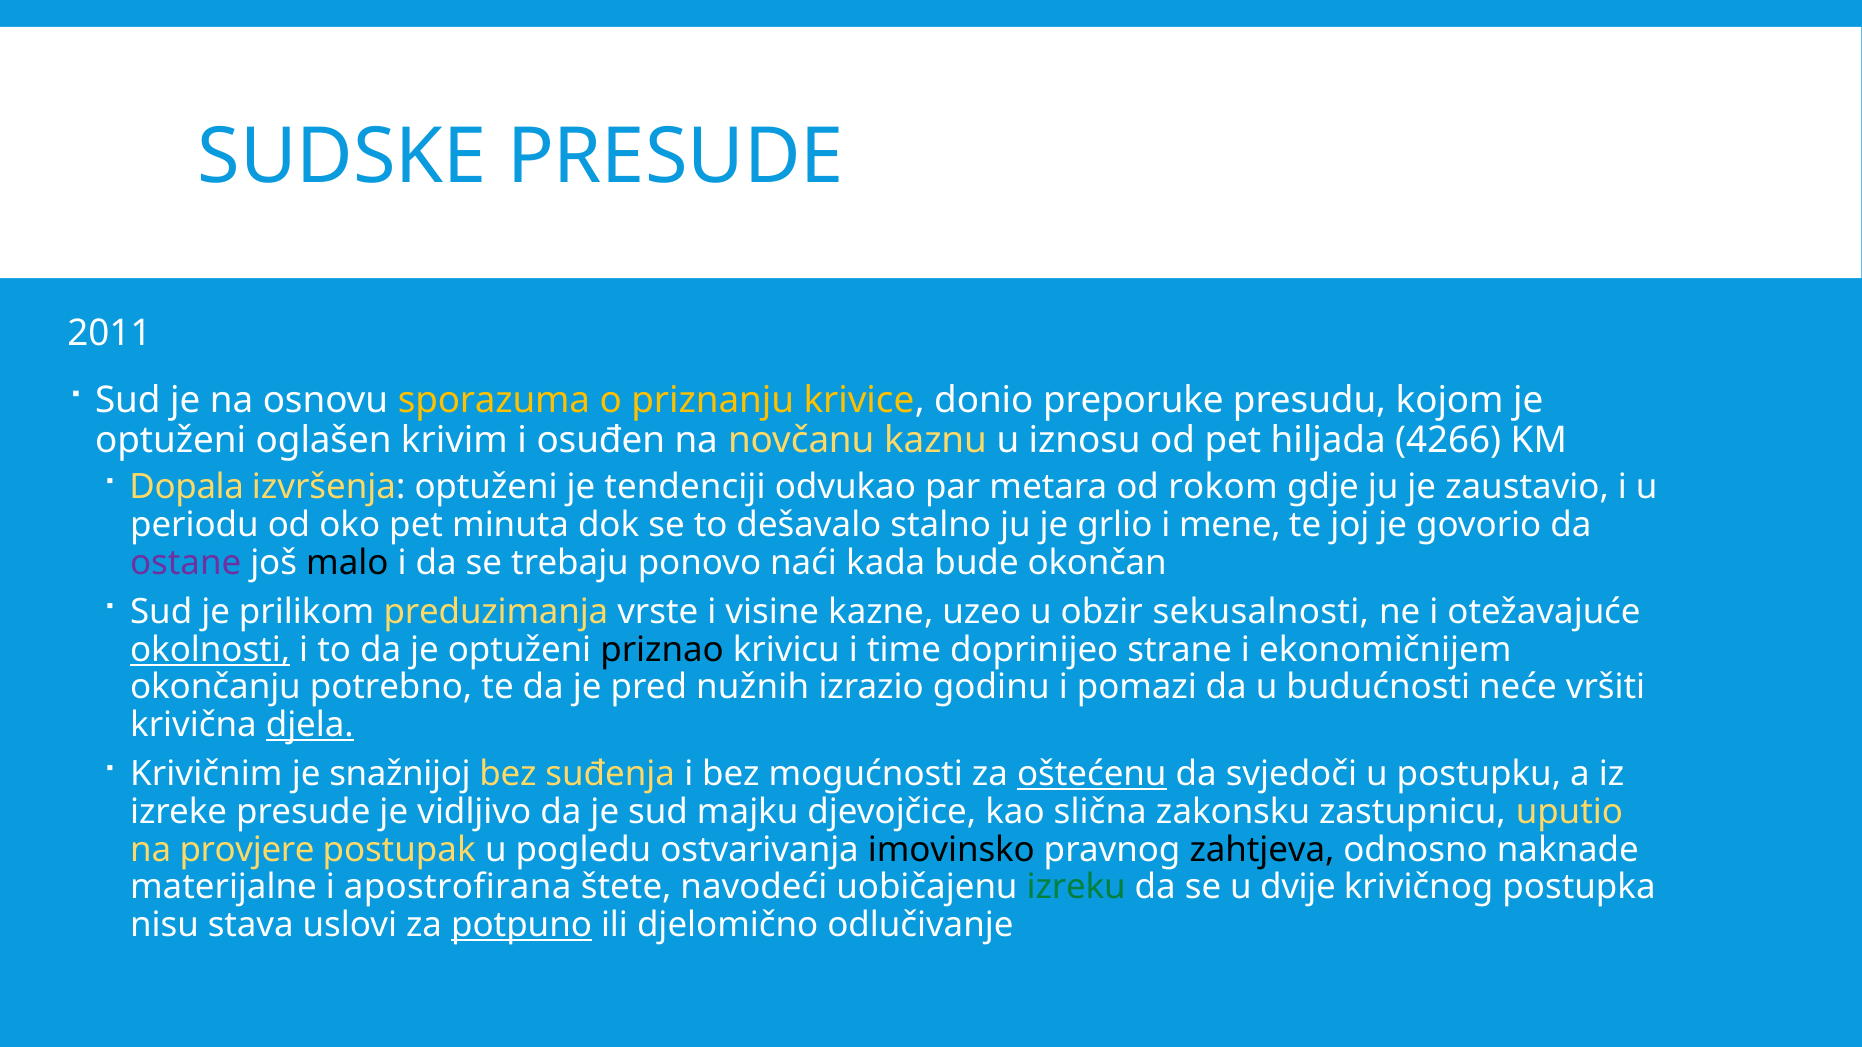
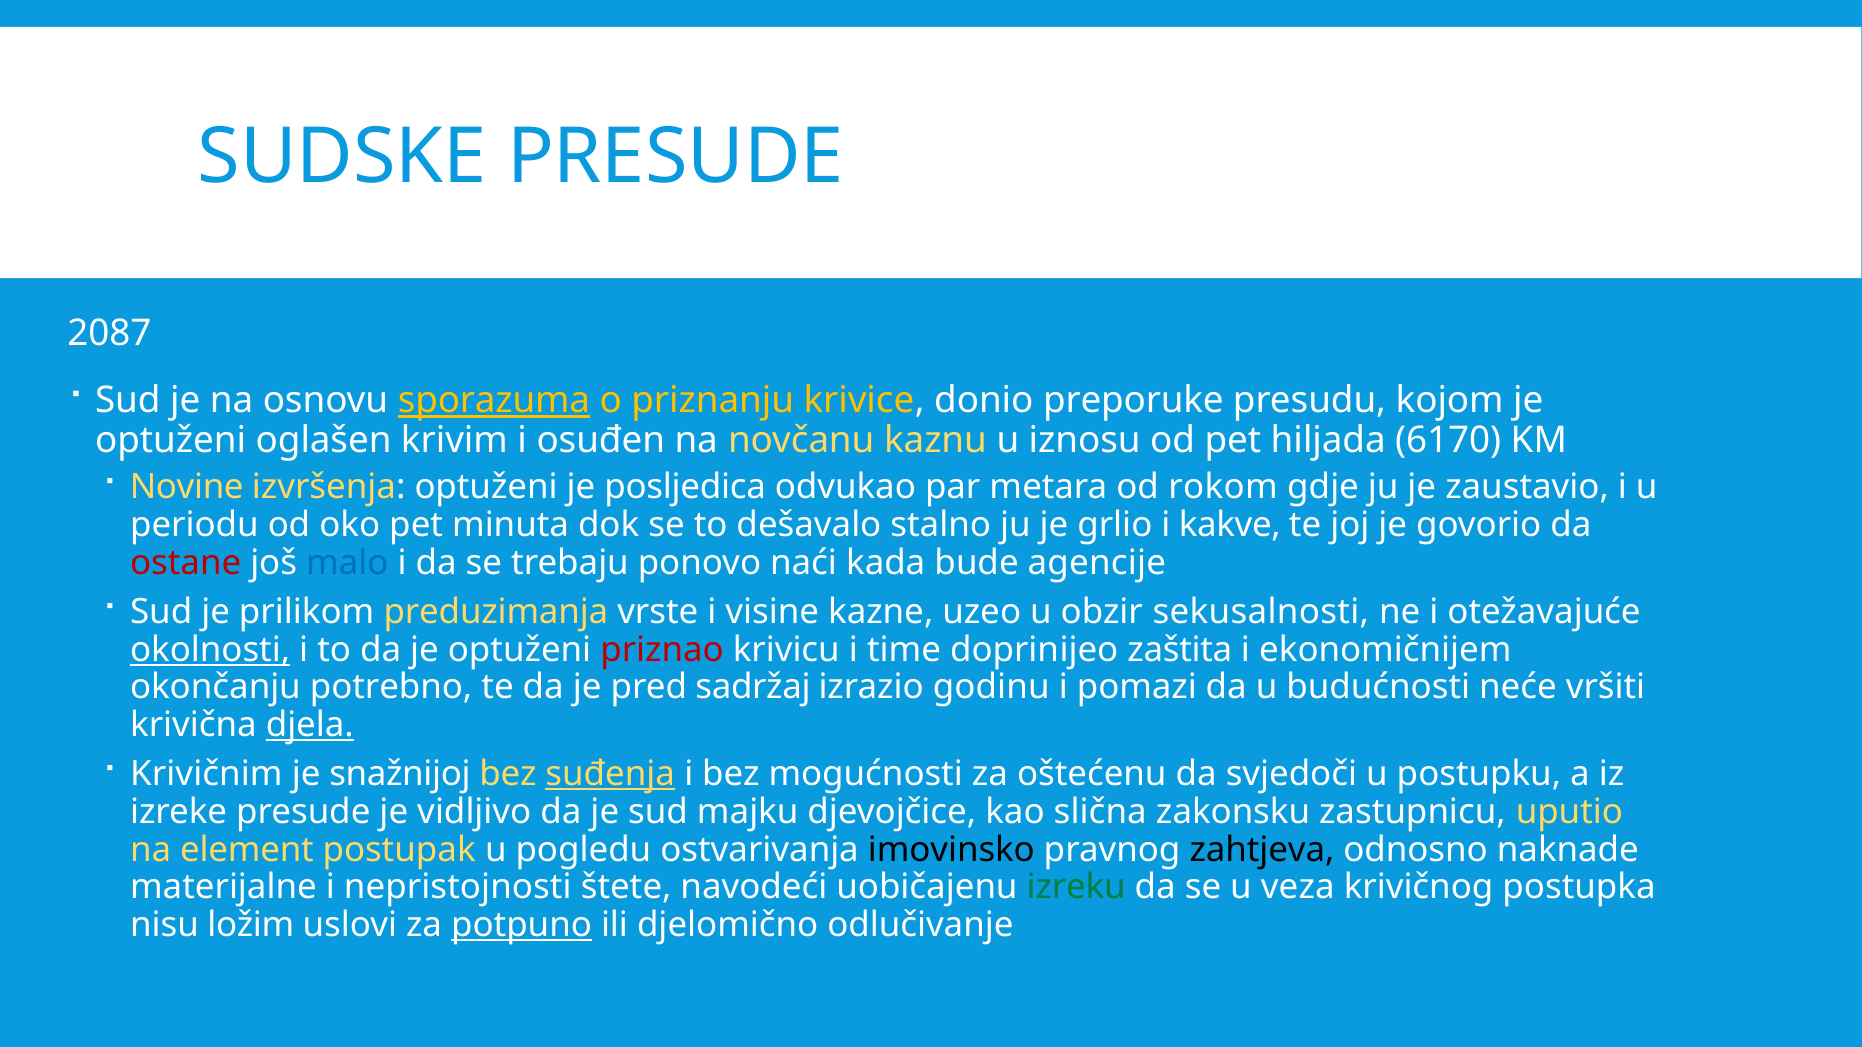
2011: 2011 -> 2087
sporazuma underline: none -> present
4266: 4266 -> 6170
Dopala: Dopala -> Novine
tendenciji: tendenciji -> posljedica
mene: mene -> kakve
ostane colour: purple -> red
malo colour: black -> blue
okončan: okončan -> agencije
priznao colour: black -> red
strane: strane -> zaštita
nužnih: nužnih -> sadržaj
suđenja underline: none -> present
oštećenu underline: present -> none
provjere: provjere -> element
apostrofirana: apostrofirana -> nepristojnosti
dvije: dvije -> veza
stava: stava -> ložim
